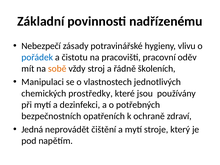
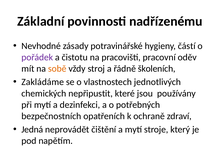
Nebezpečí: Nebezpečí -> Nevhodné
vlivu: vlivu -> částí
pořádek colour: blue -> purple
Manipulaci: Manipulaci -> Zakládáme
prostředky: prostředky -> nepřipustit
